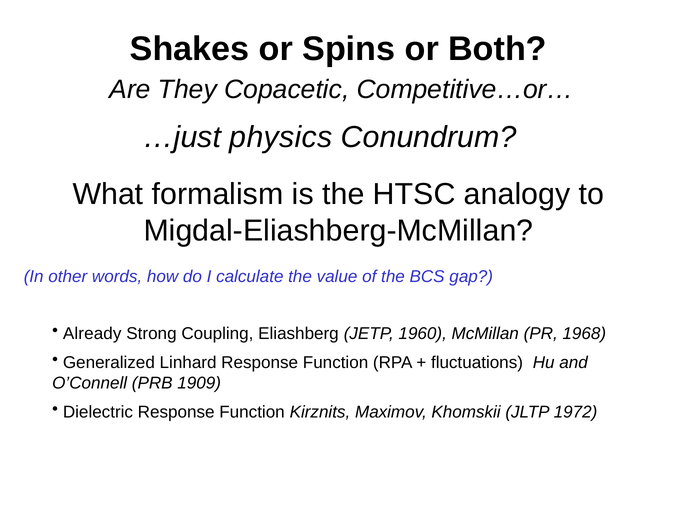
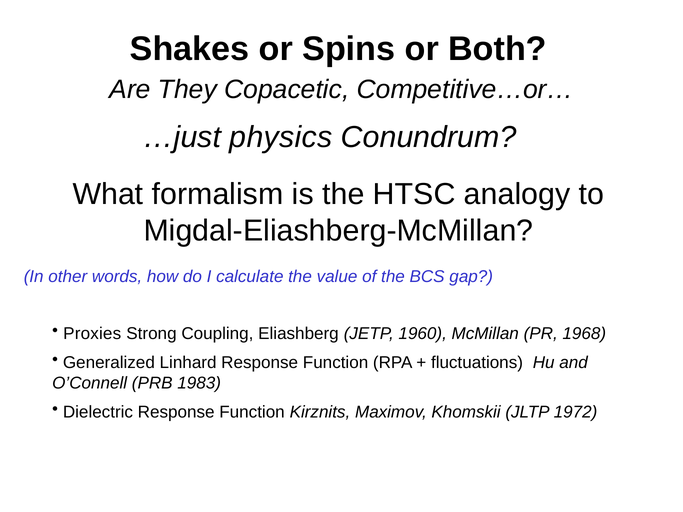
Already: Already -> Proxies
1909: 1909 -> 1983
